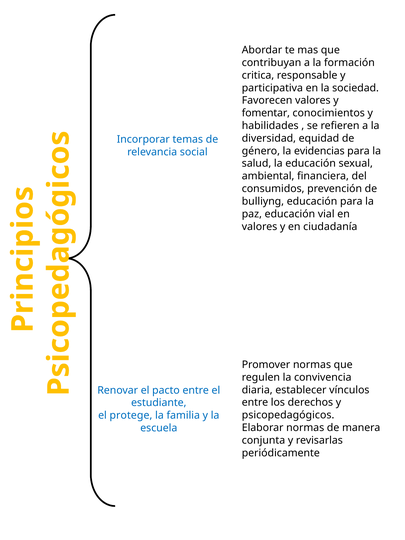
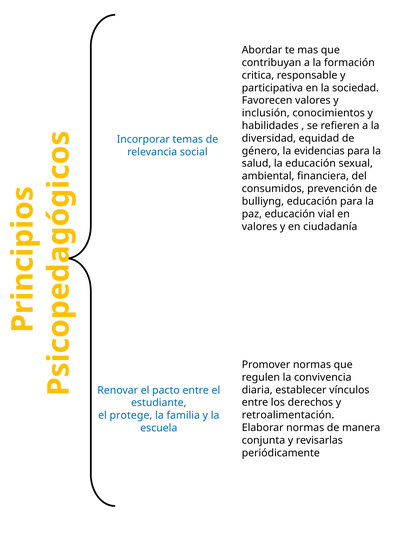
fomentar: fomentar -> inclusión
psicopedagógicos: psicopedagógicos -> retroalimentación
